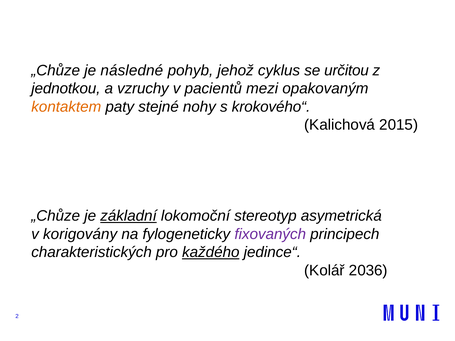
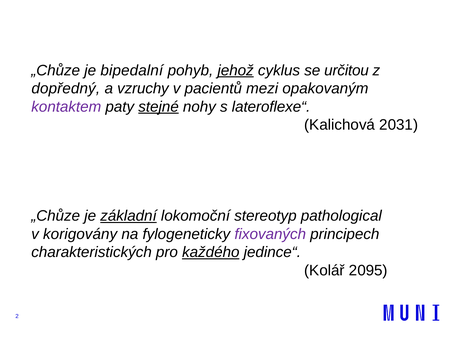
následné: následné -> bipedalní
jehož underline: none -> present
jednotkou: jednotkou -> dopředný
kontaktem colour: orange -> purple
stejné underline: none -> present
krokového“: krokového“ -> lateroflexe“
2015: 2015 -> 2031
asymetrická: asymetrická -> pathological
2036: 2036 -> 2095
